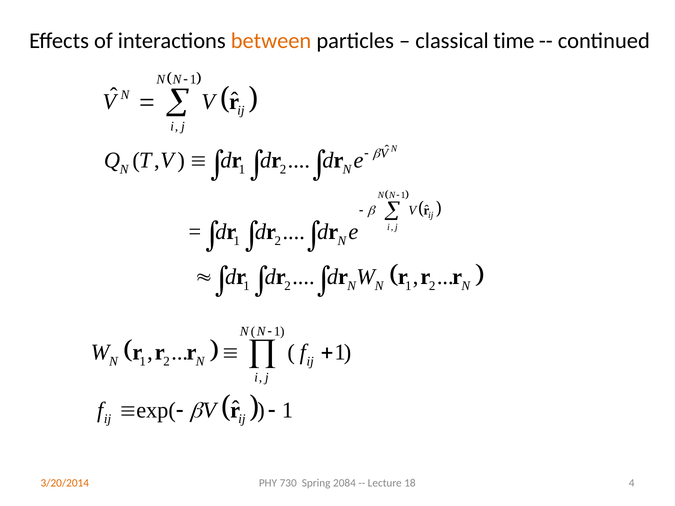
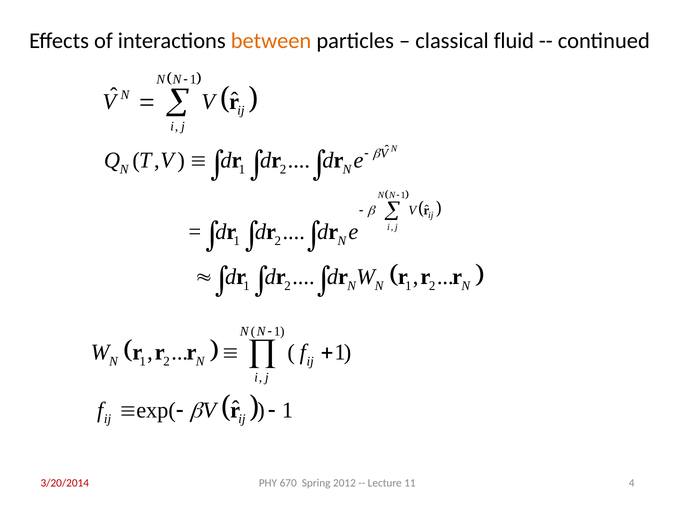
time: time -> fluid
730: 730 -> 670
2084: 2084 -> 2012
18: 18 -> 11
3/20/2014 colour: orange -> red
